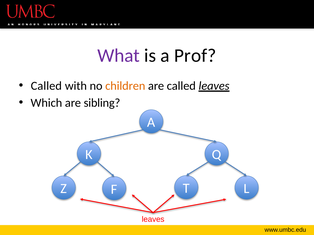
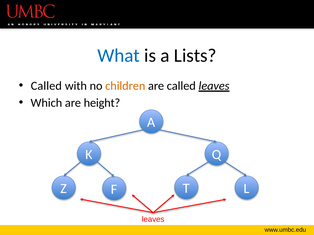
What colour: purple -> blue
Prof: Prof -> Lists
sibling: sibling -> height
